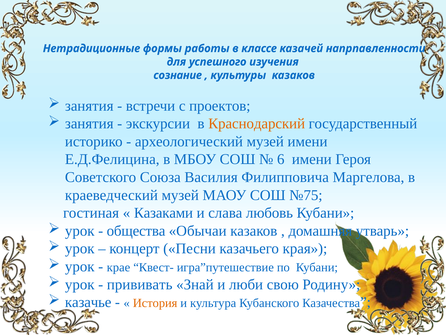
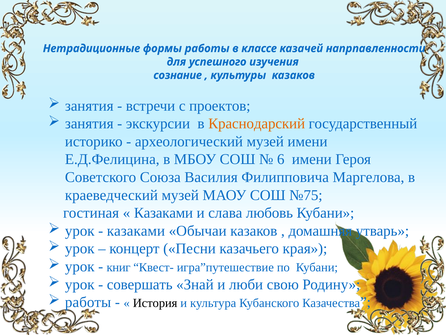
общества at (136, 231): общества -> казаками
крае: крае -> книг
прививать: прививать -> совершать
казачье at (88, 302): казачье -> работы
История colour: orange -> black
